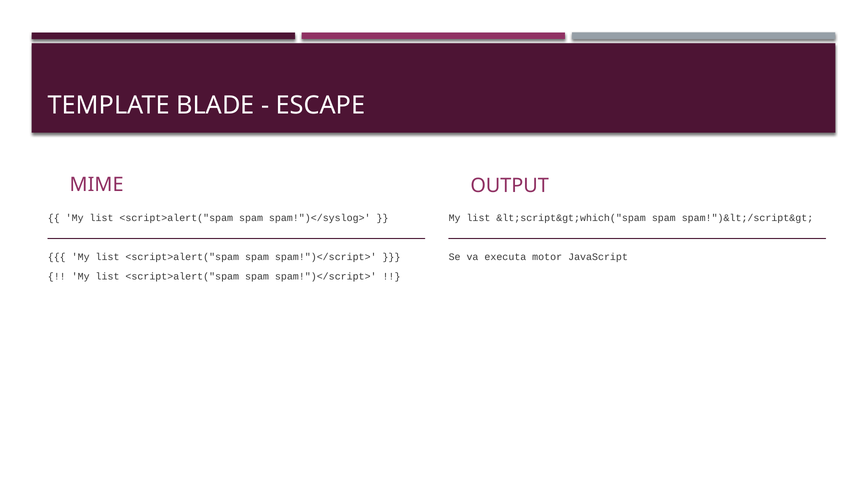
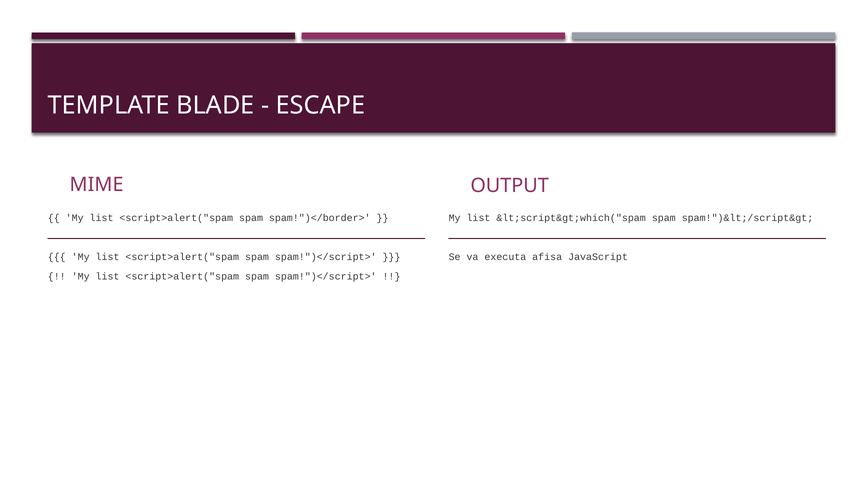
spam!")</syslog>: spam!")</syslog> -> spam!")</border>
motor: motor -> afisa
